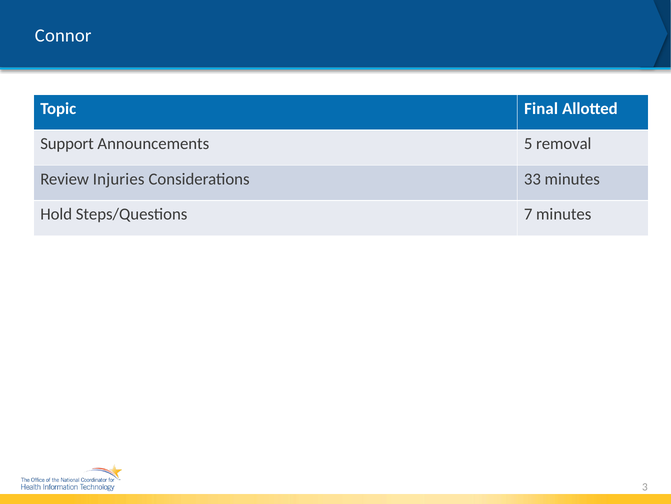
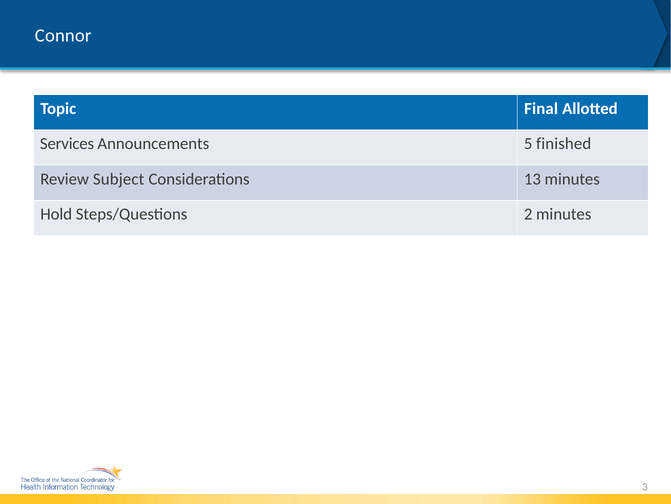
Support: Support -> Services
removal: removal -> finished
Injuries: Injuries -> Subject
33: 33 -> 13
7: 7 -> 2
